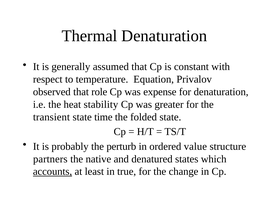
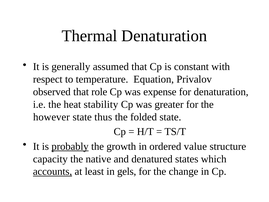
transient: transient -> however
time: time -> thus
probably underline: none -> present
perturb: perturb -> growth
partners: partners -> capacity
true: true -> gels
